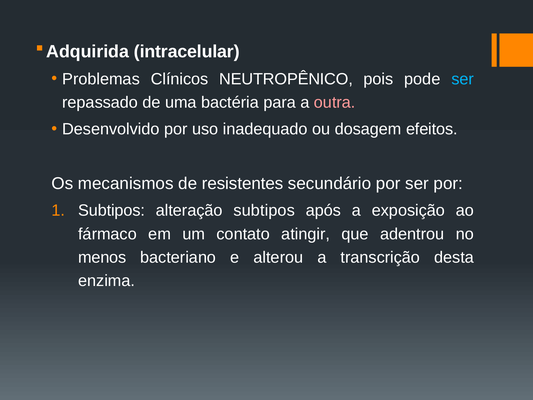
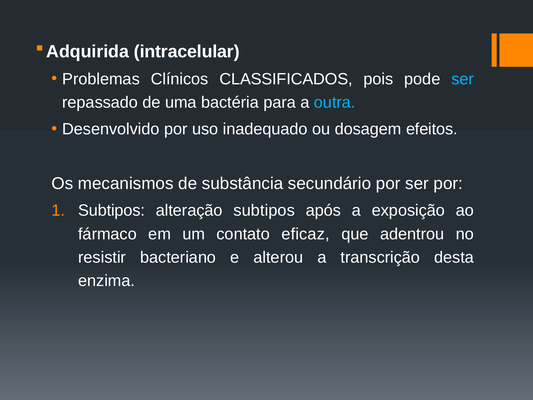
NEUTROPÊNICO: NEUTROPÊNICO -> CLASSIFICADOS
outra colour: pink -> light blue
resistentes: resistentes -> substância
atingir: atingir -> eficaz
menos: menos -> resistir
